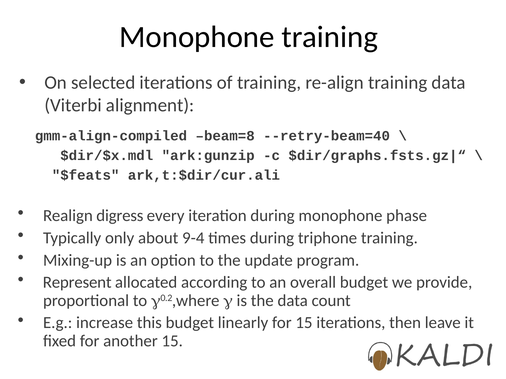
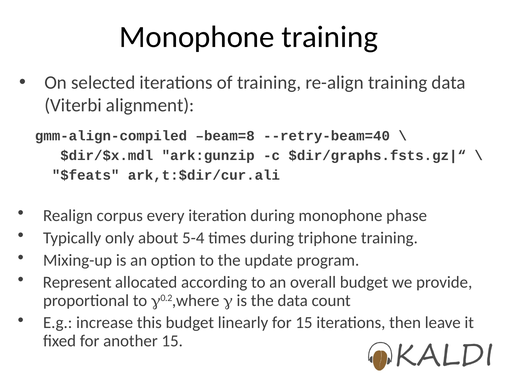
digress: digress -> corpus
9-4: 9-4 -> 5-4
